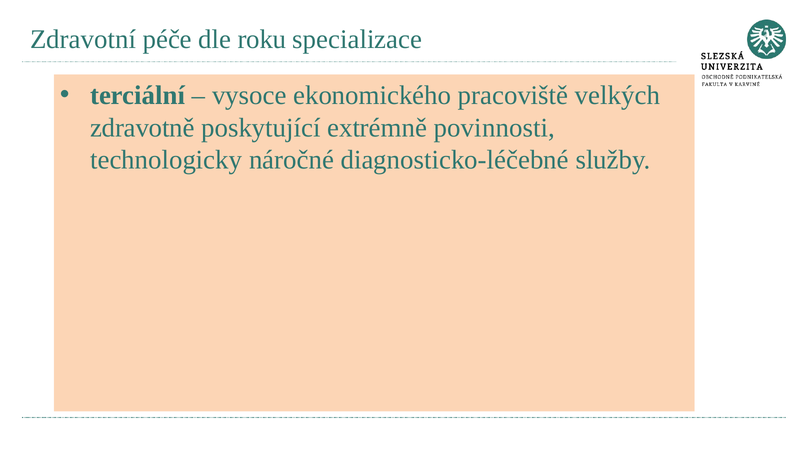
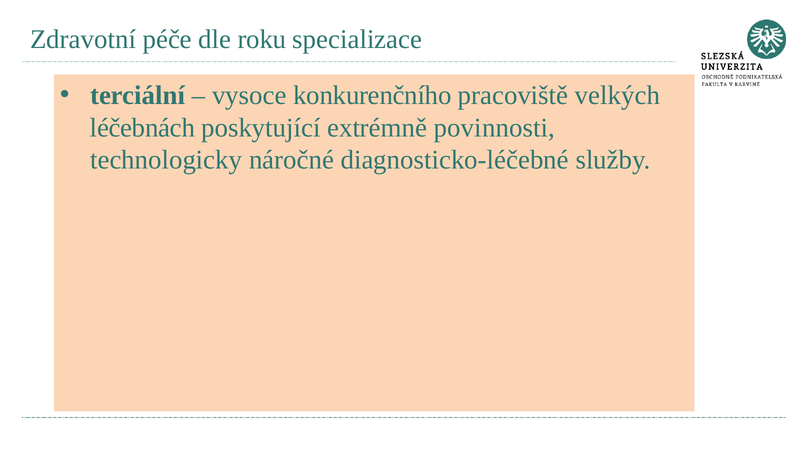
ekonomického: ekonomického -> konkurenčního
zdravotně: zdravotně -> léčebnách
